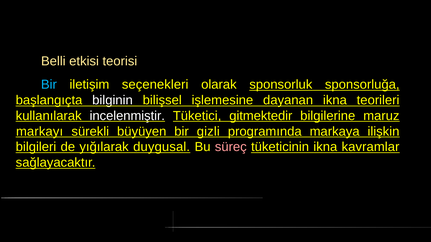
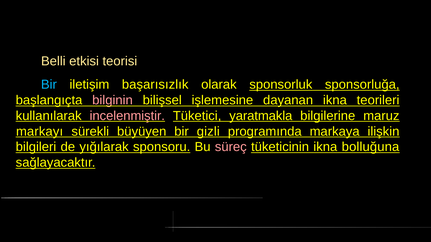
seçenekleri: seçenekleri -> başarısızlık
bilginin colour: white -> pink
incelenmiştir colour: white -> pink
gitmektedir: gitmektedir -> yaratmakla
duygusal: duygusal -> sponsoru
kavramlar: kavramlar -> bolluğuna
